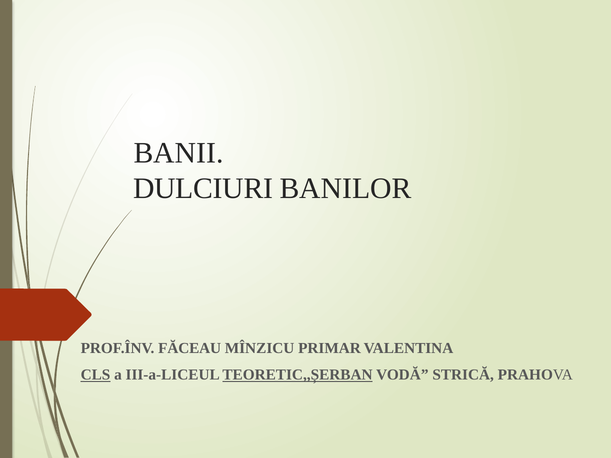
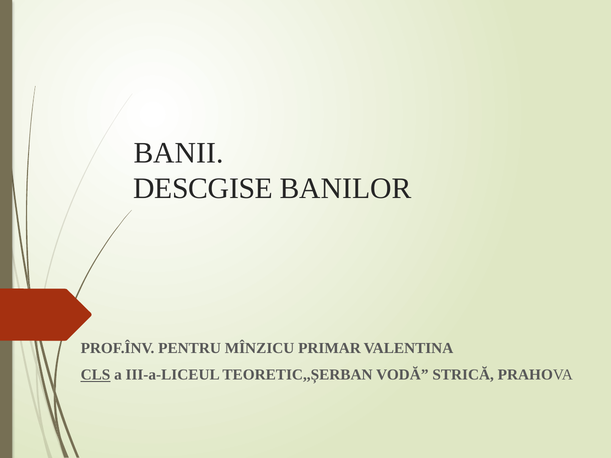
DULCIURI: DULCIURI -> DESCGISE
FĂCEAU: FĂCEAU -> PENTRU
TEORETIC,,ȘERBAN underline: present -> none
